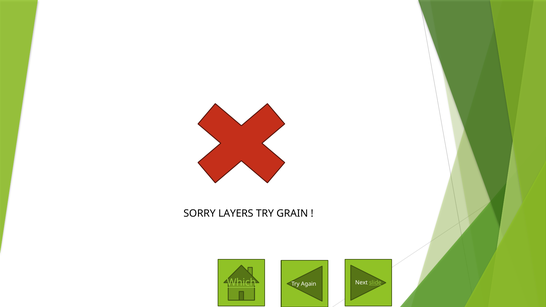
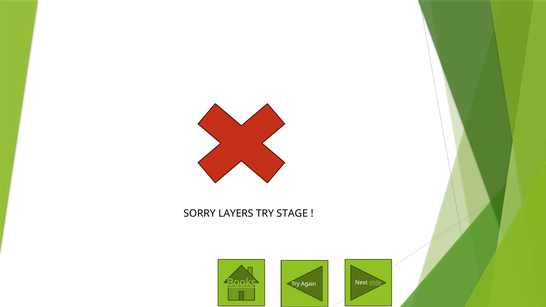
GRAIN: GRAIN -> STAGE
Which: Which -> Books
